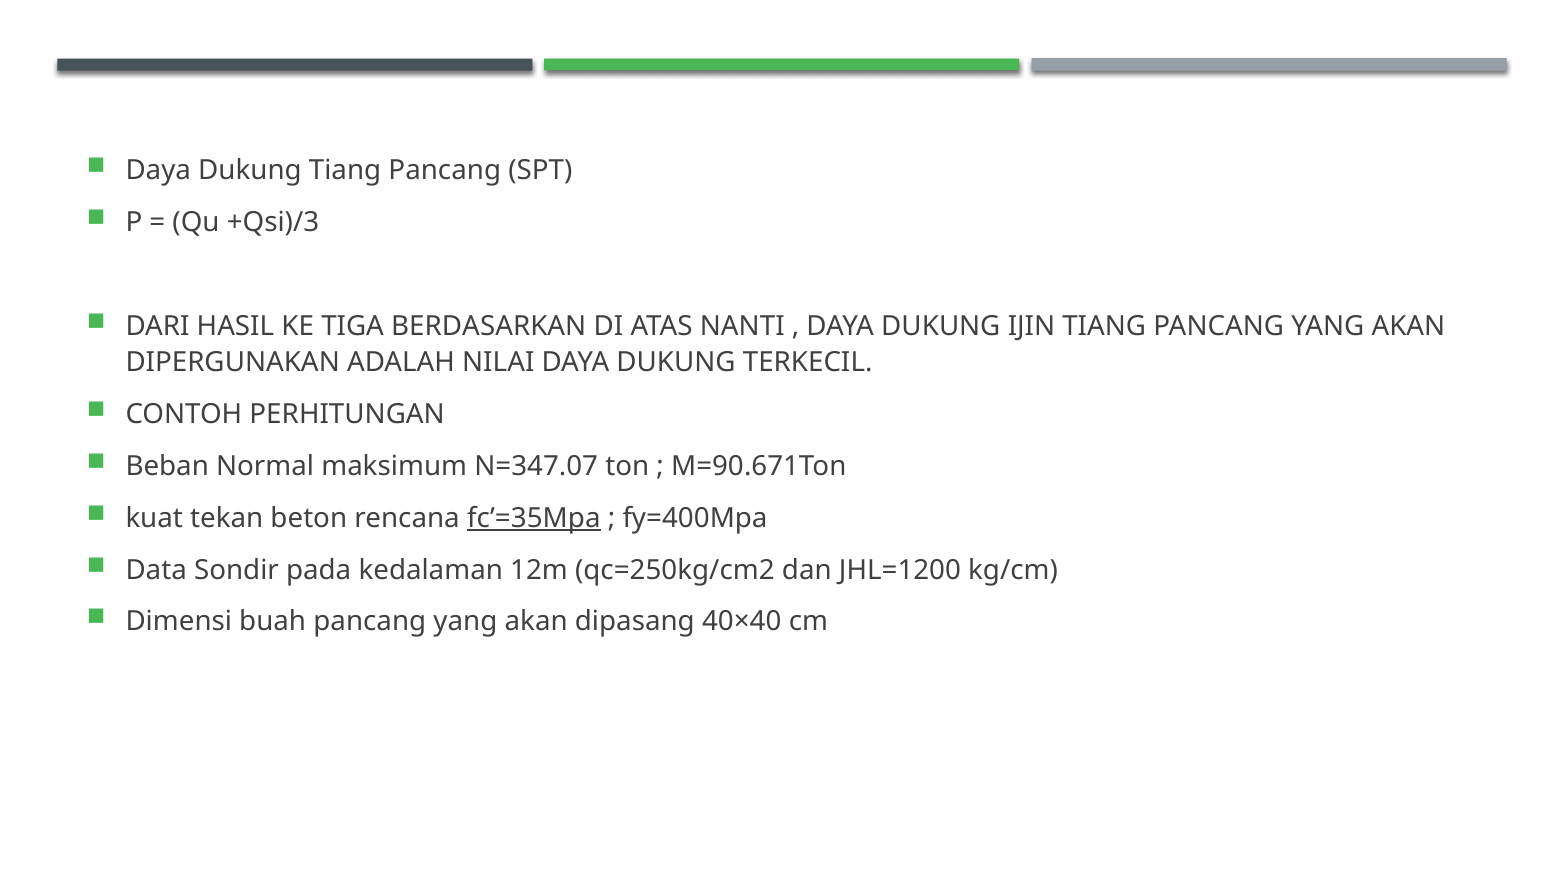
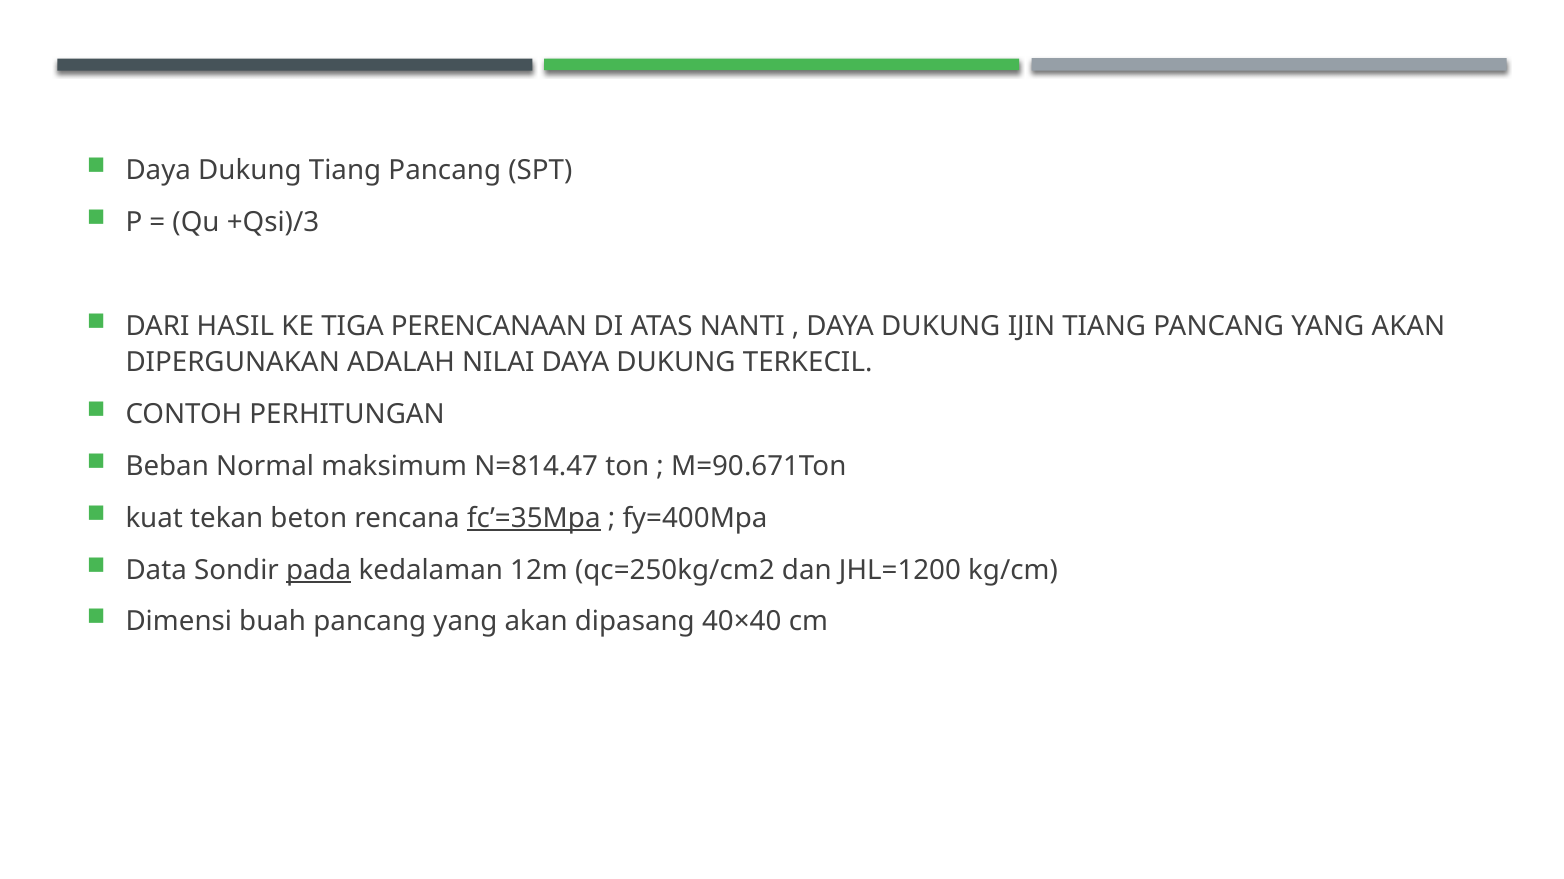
BERDASARKAN: BERDASARKAN -> PERENCANAAN
N=347.07: N=347.07 -> N=814.47
pada underline: none -> present
